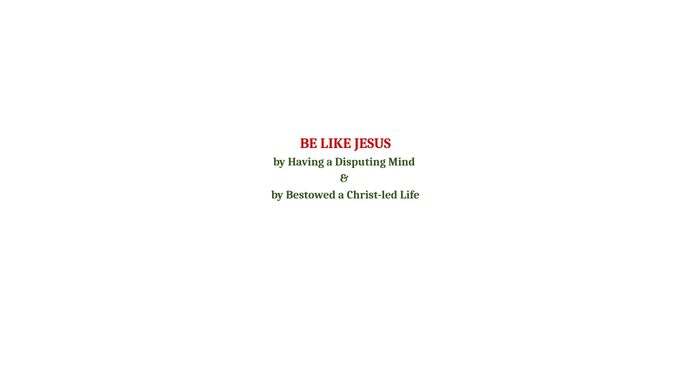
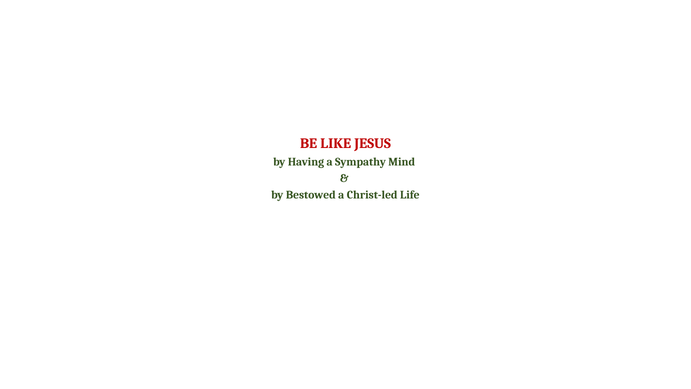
Disputing: Disputing -> Sympathy
